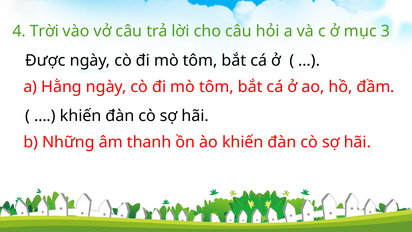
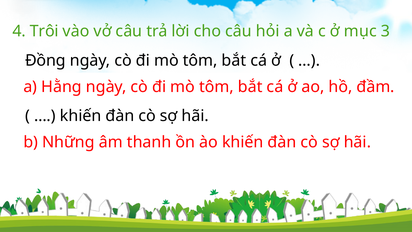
Trời: Trời -> Trôi
Được: Được -> Đồng
